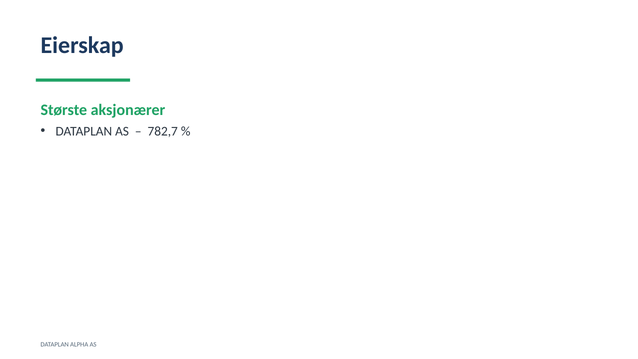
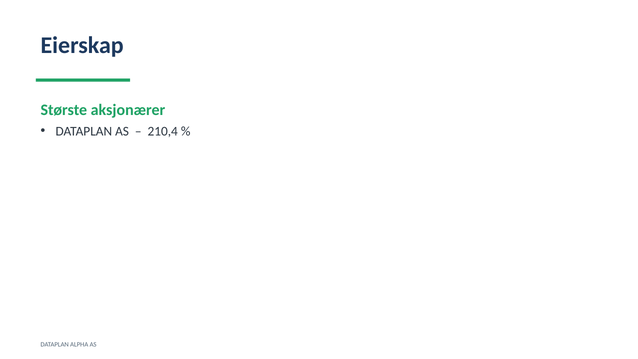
782,7: 782,7 -> 210,4
